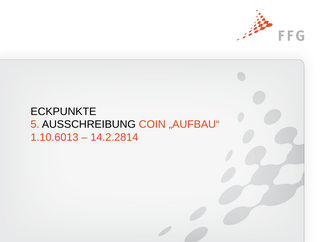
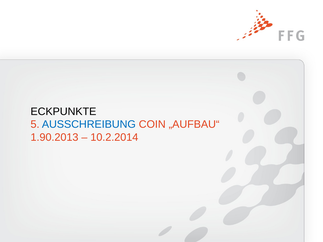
AUSSCHREIBUNG colour: black -> blue
1.10.6013: 1.10.6013 -> 1.90.2013
14.2.2814: 14.2.2814 -> 10.2.2014
